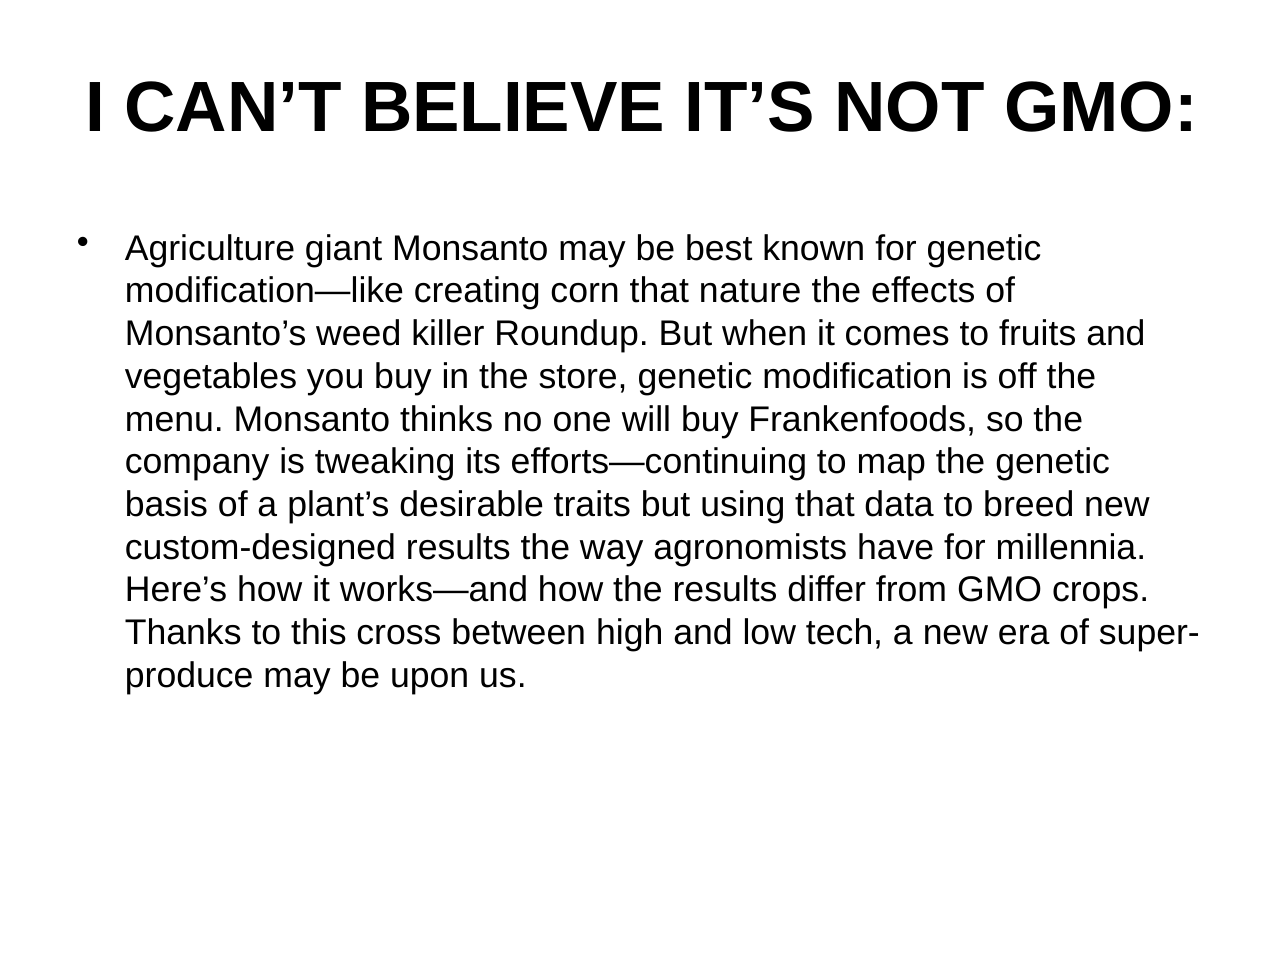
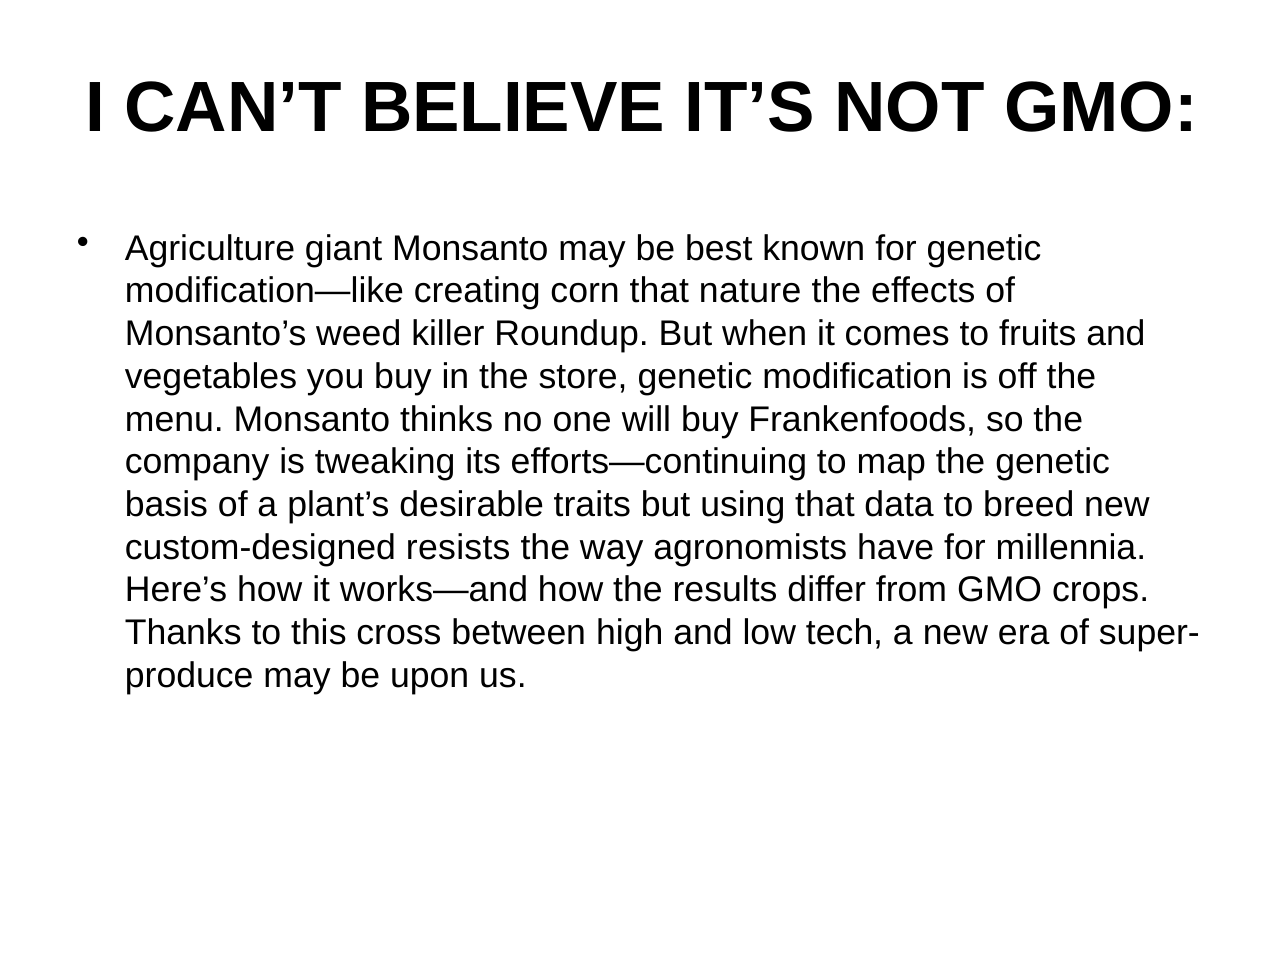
custom-designed results: results -> resists
